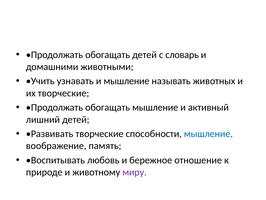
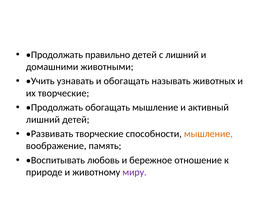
обогащать at (108, 55): обогащать -> правильно
с словарь: словарь -> лишний
и мышление: мышление -> обогащать
мышление at (208, 134) colour: blue -> orange
